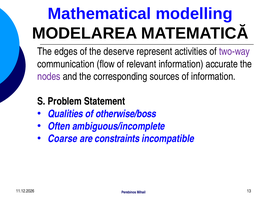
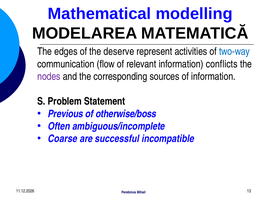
two-way colour: purple -> blue
accurate: accurate -> conflicts
Qualities: Qualities -> Previous
constraints: constraints -> successful
